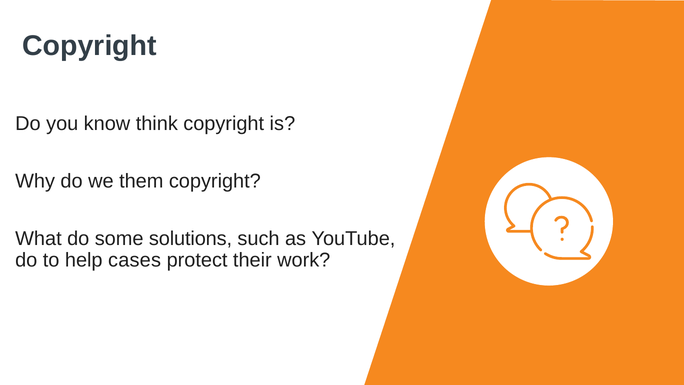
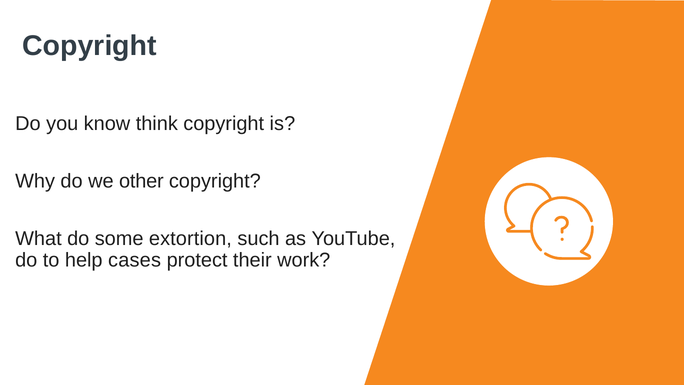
them: them -> other
solutions: solutions -> extortion
